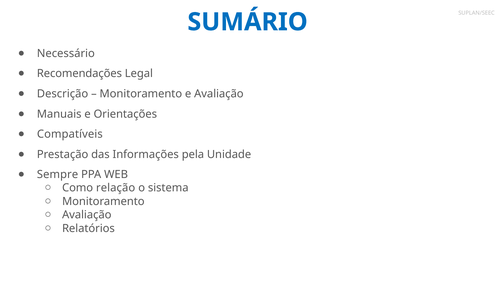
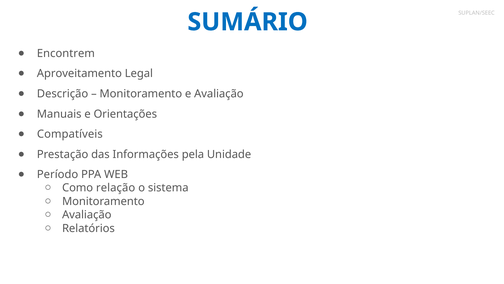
Necessário: Necessário -> Encontrem
Recomendações: Recomendações -> Aproveitamento
Sempre: Sempre -> Período
